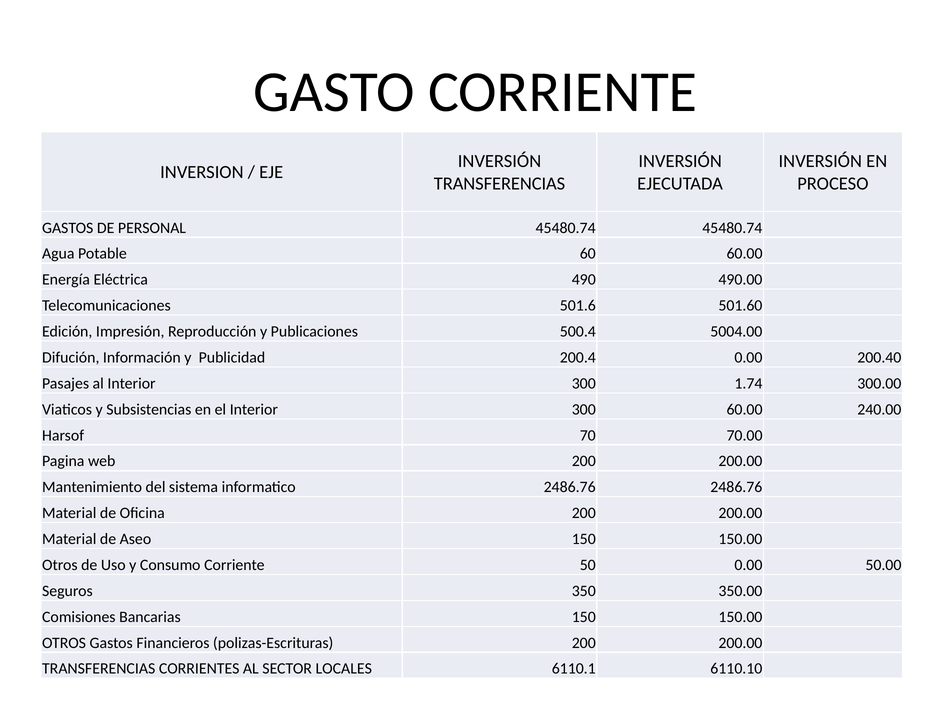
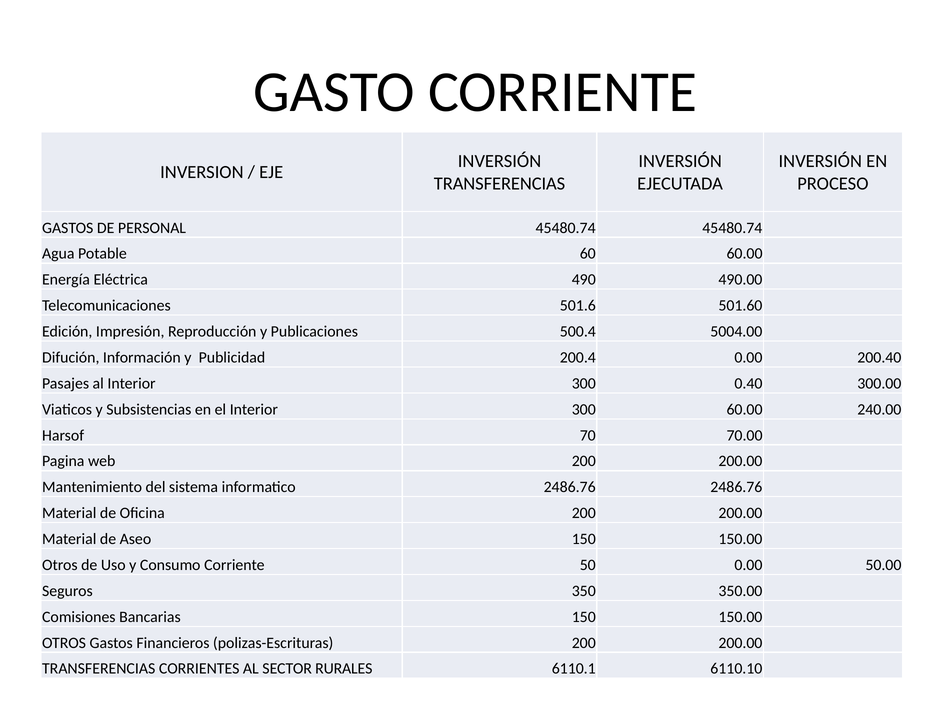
1.74: 1.74 -> 0.40
LOCALES: LOCALES -> RURALES
